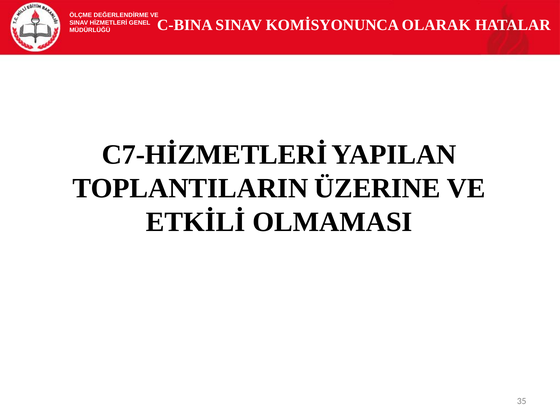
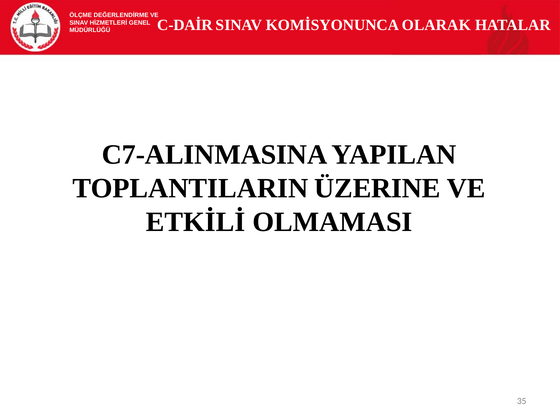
C-BINA: C-BINA -> C-DAİR
C7-HİZMETLERİ: C7-HİZMETLERİ -> C7-ALINMASINA
